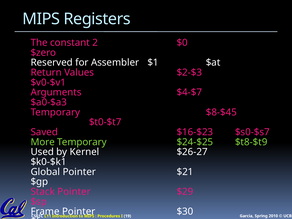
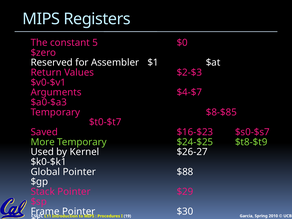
2: 2 -> 5
$8-$45: $8-$45 -> $8-$85
$21: $21 -> $88
